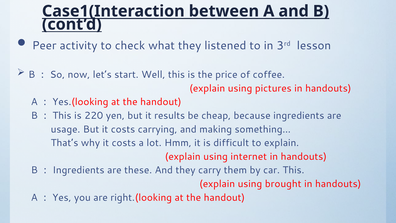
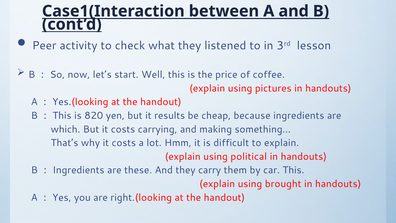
220: 220 -> 820
usage: usage -> which
internet: internet -> political
